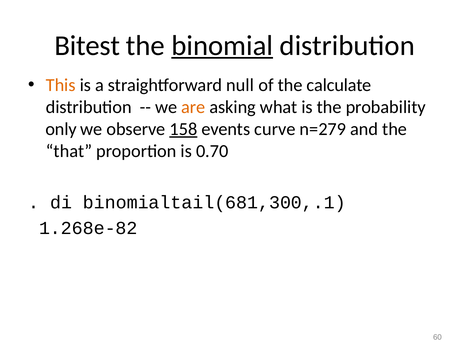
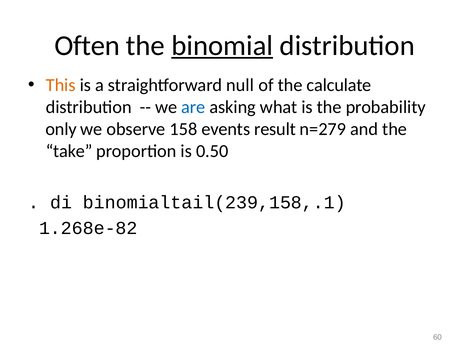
Bitest: Bitest -> Often
are colour: orange -> blue
158 underline: present -> none
curve: curve -> result
that: that -> take
0.70: 0.70 -> 0.50
binomialtail(681,300,.1: binomialtail(681,300,.1 -> binomialtail(239,158,.1
